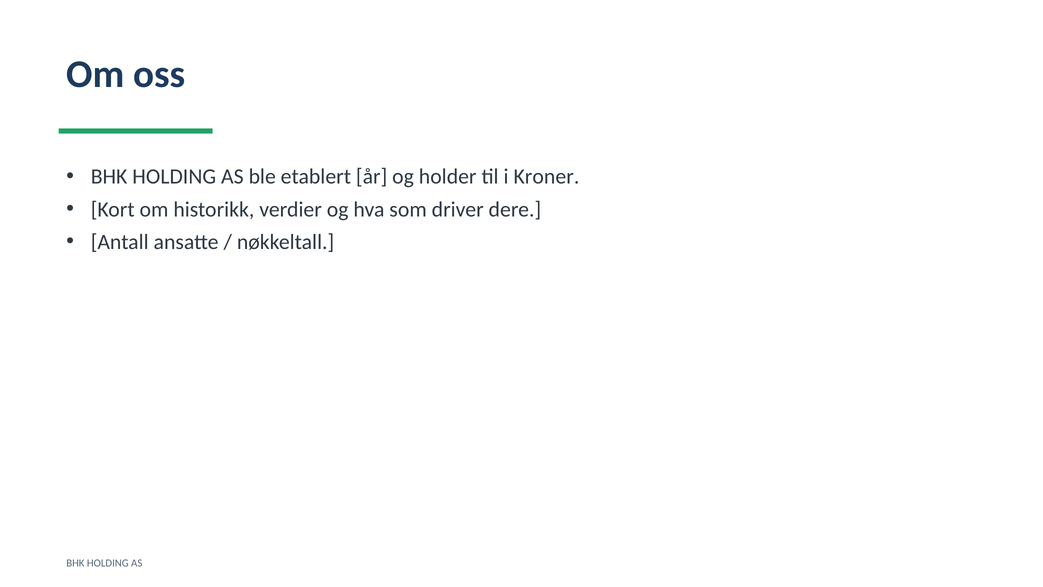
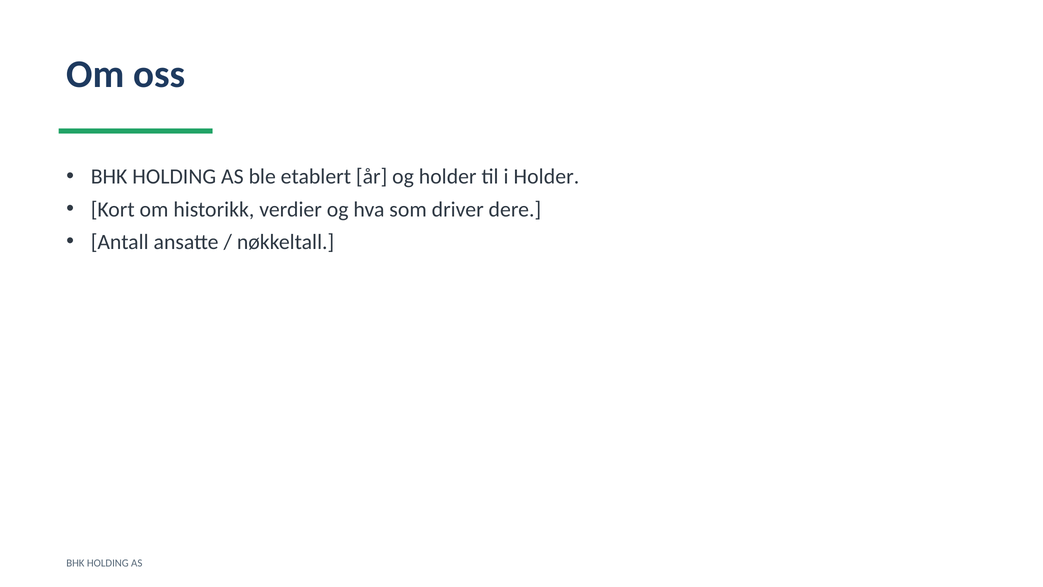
i Kroner: Kroner -> Holder
